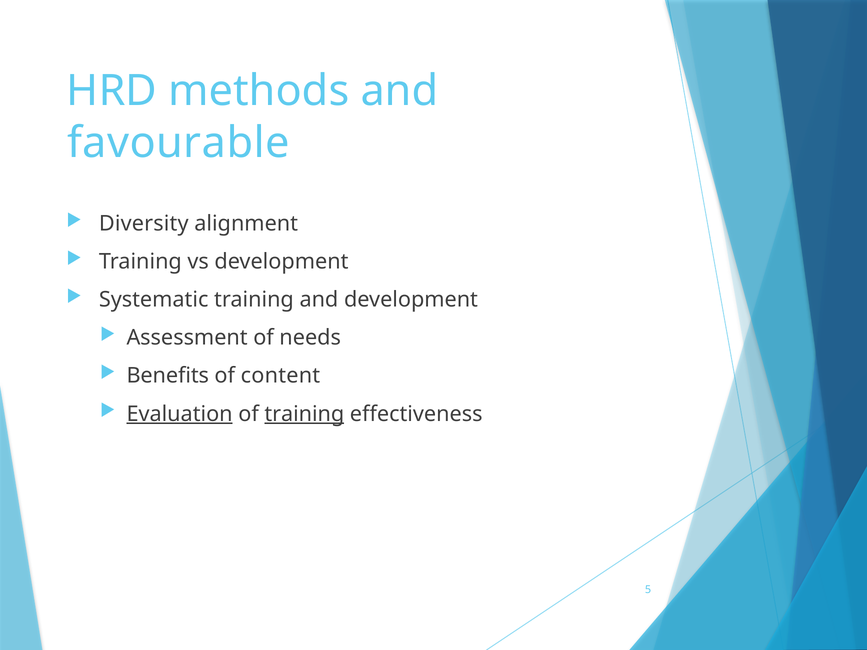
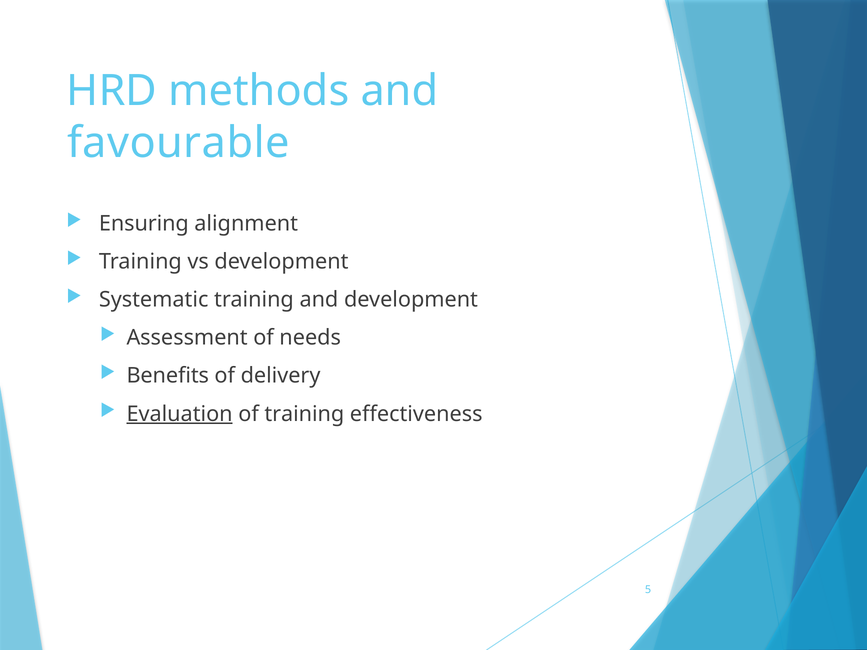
Diversity: Diversity -> Ensuring
content: content -> delivery
training at (304, 414) underline: present -> none
